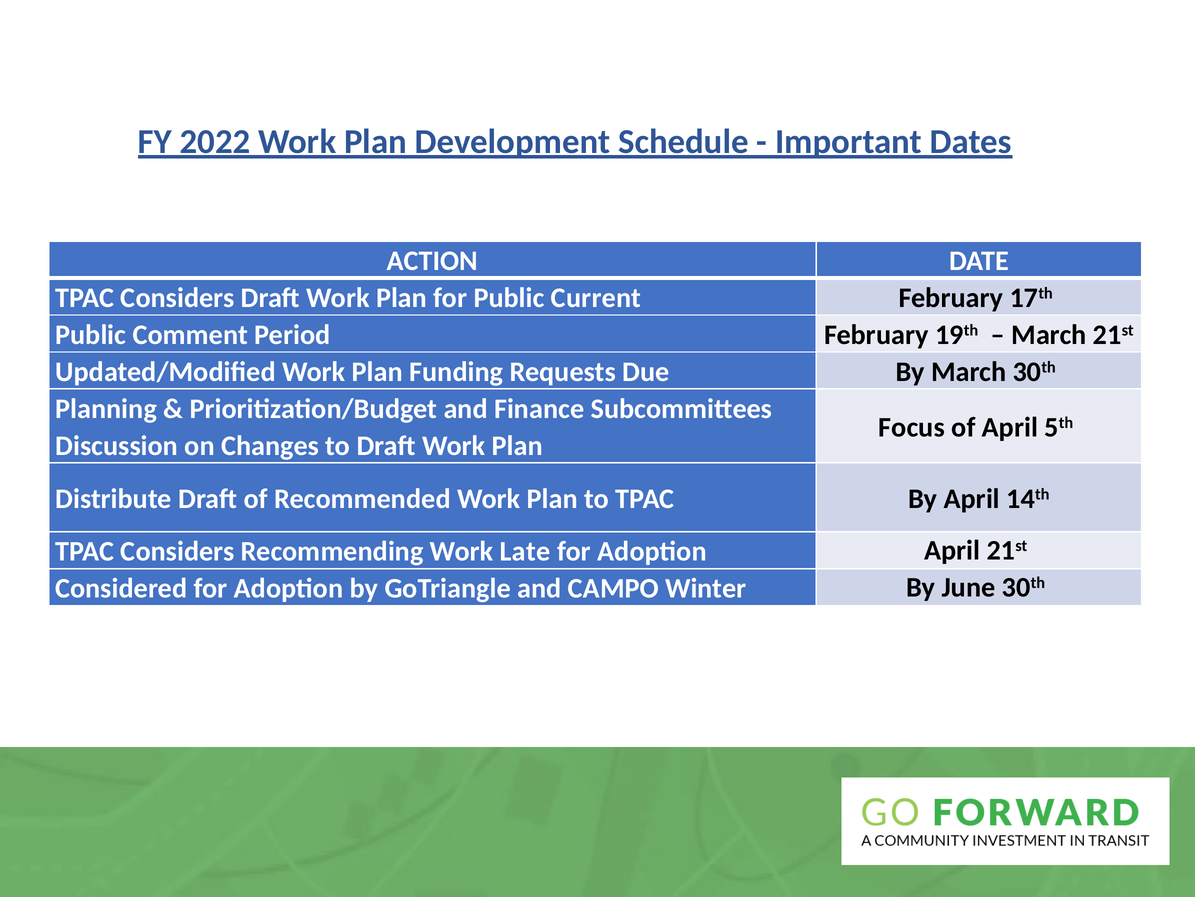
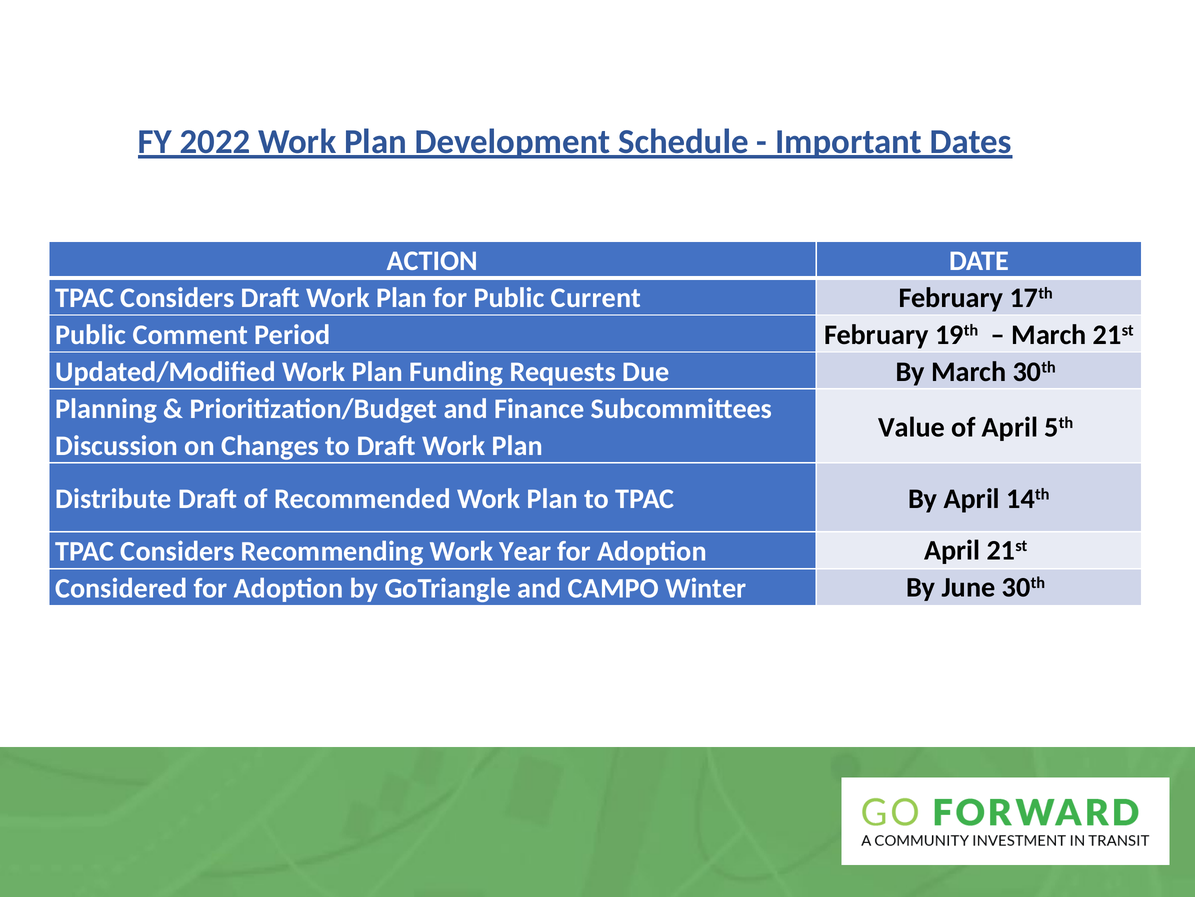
Focus: Focus -> Value
Late: Late -> Year
